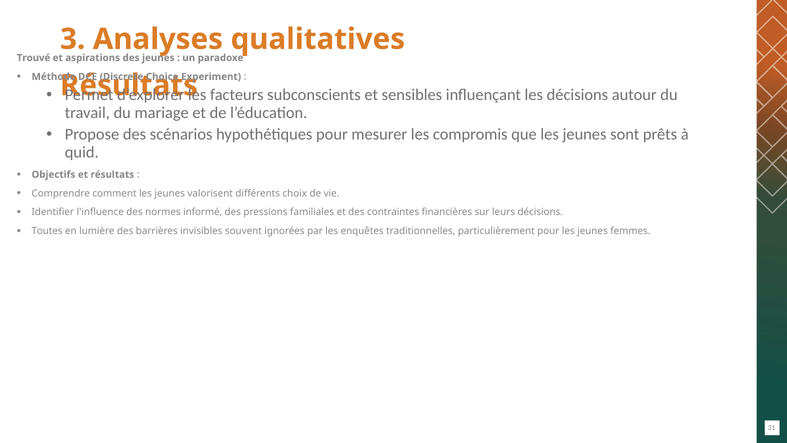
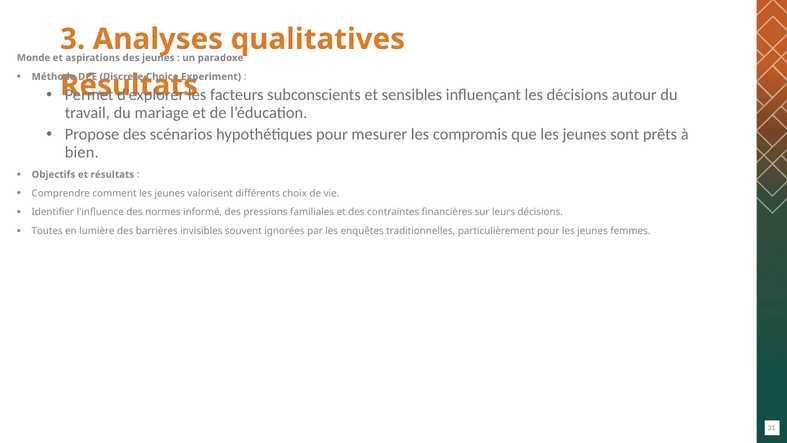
Trouvé: Trouvé -> Monde
quid: quid -> bien
